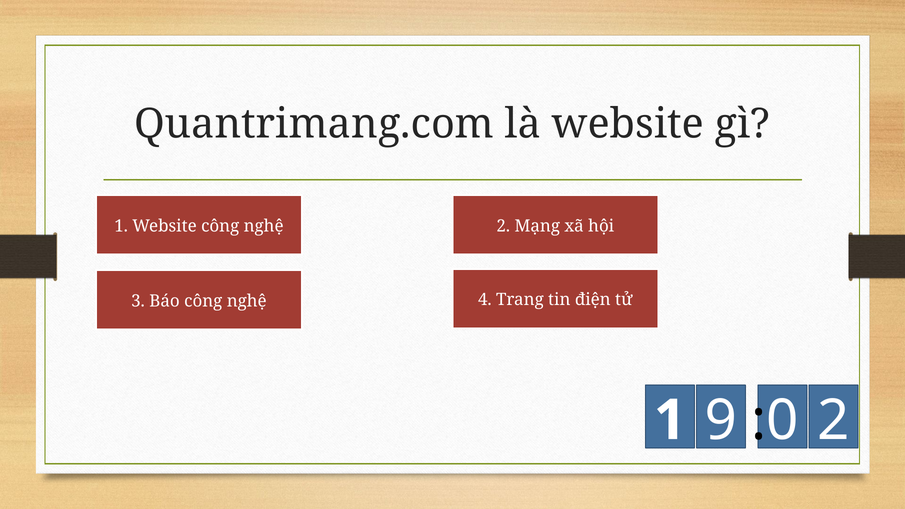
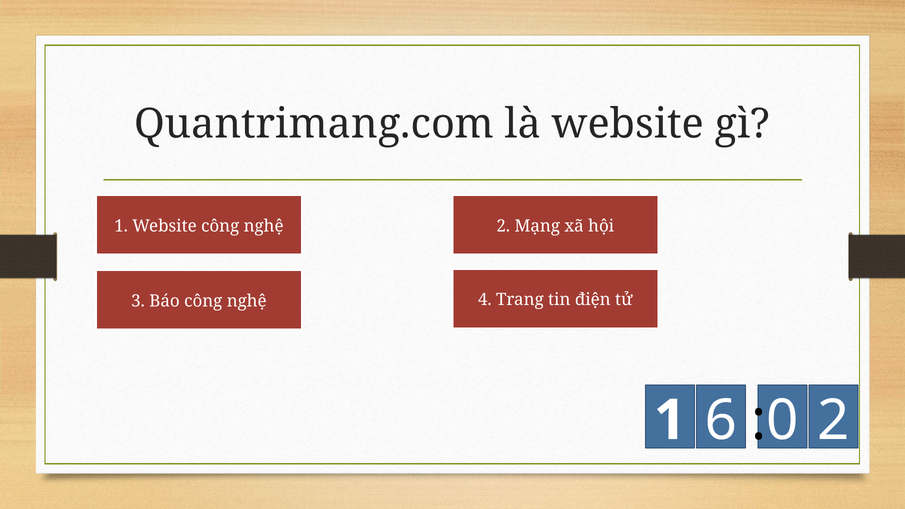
9: 9 -> 6
